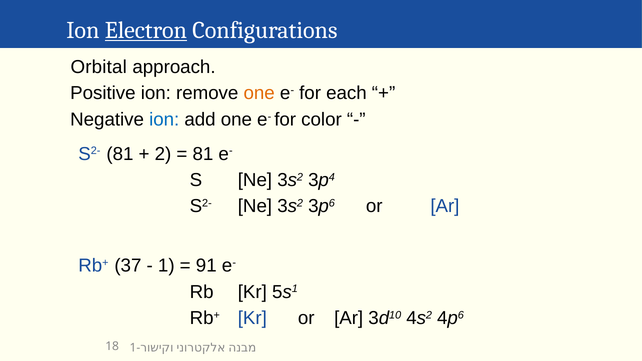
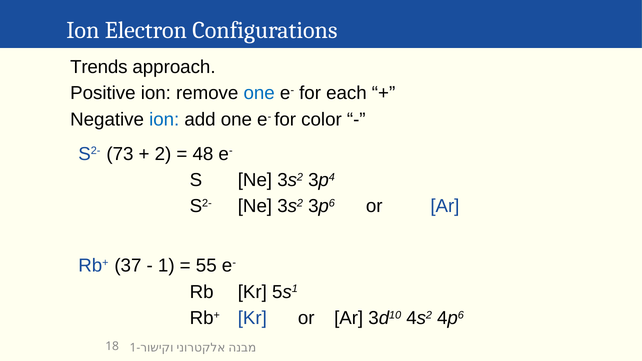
Electron underline: present -> none
Orbital: Orbital -> Trends
one at (259, 93) colour: orange -> blue
S2- 81: 81 -> 73
81 at (203, 154): 81 -> 48
91: 91 -> 55
